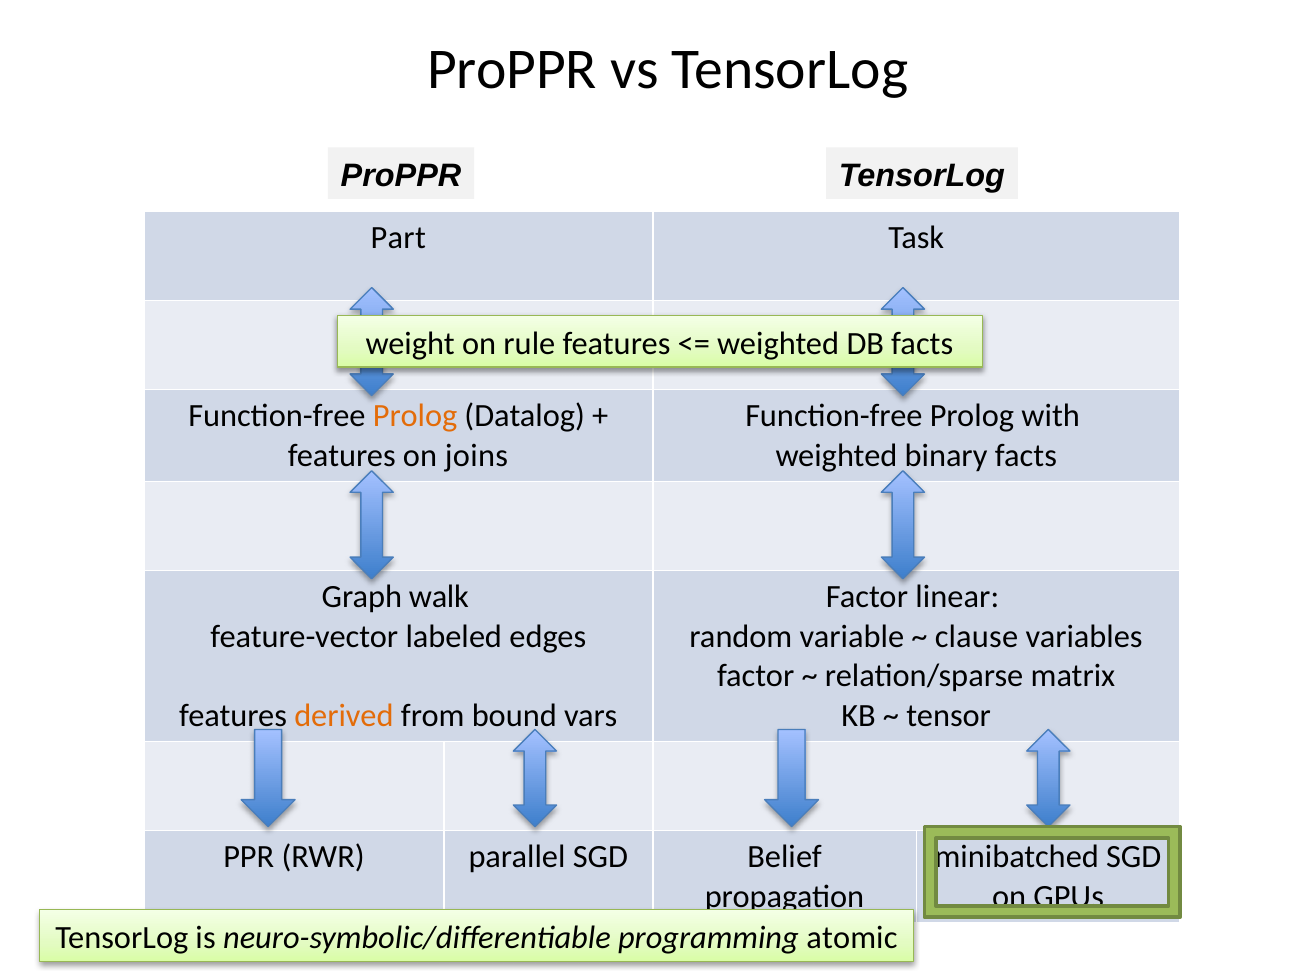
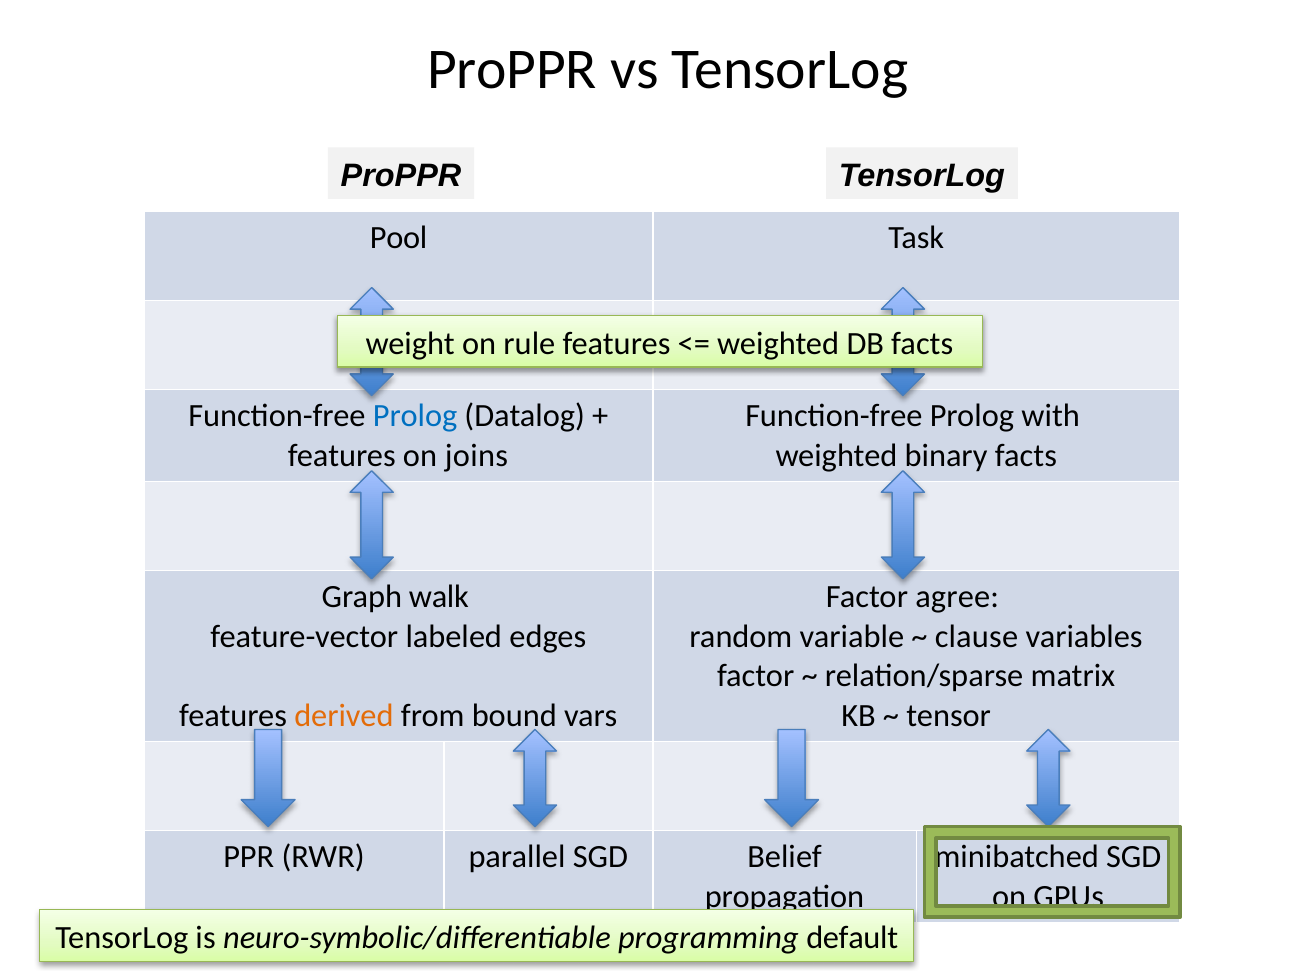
Part: Part -> Pool
Prolog at (415, 416) colour: orange -> blue
linear: linear -> agree
atomic: atomic -> default
